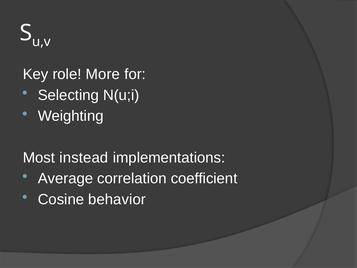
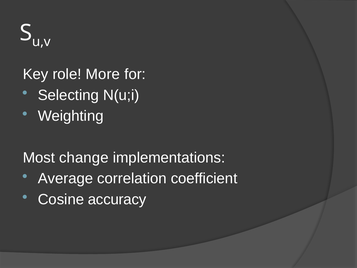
instead: instead -> change
behavior: behavior -> accuracy
